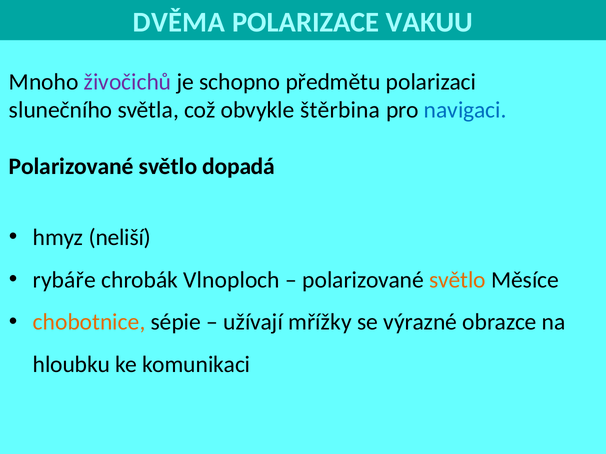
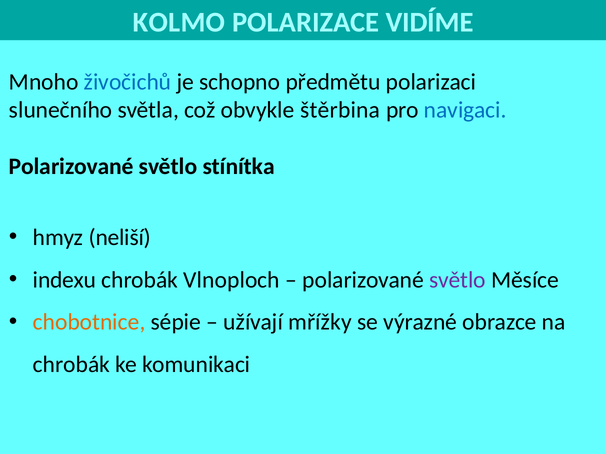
DVĚMA: DVĚMA -> KOLMO
VAKUU: VAKUU -> VIDÍME
živočichů colour: purple -> blue
dopadá: dopadá -> stínítka
rybáře: rybáře -> indexu
světlo at (458, 280) colour: orange -> purple
hloubku at (71, 365): hloubku -> chrobák
